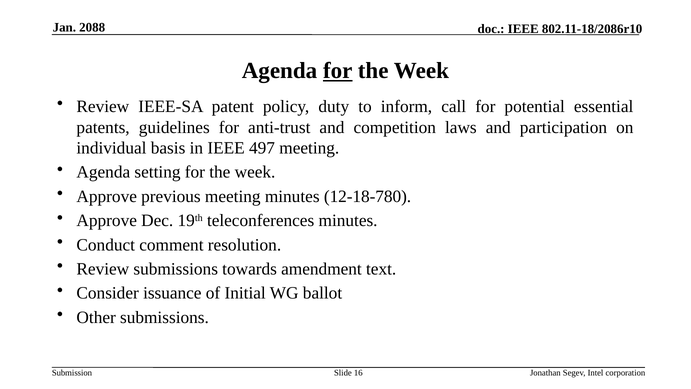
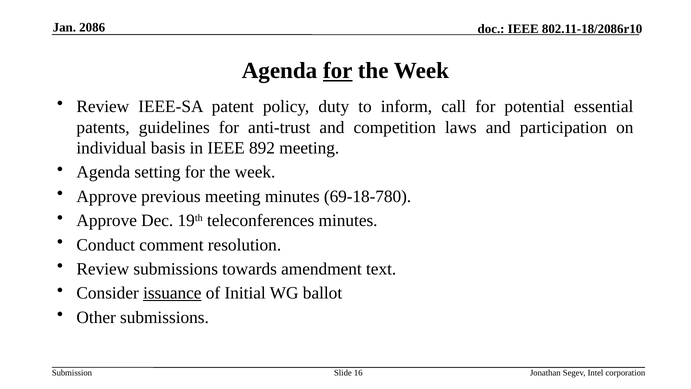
2088: 2088 -> 2086
497: 497 -> 892
12-18-780: 12-18-780 -> 69-18-780
issuance underline: none -> present
